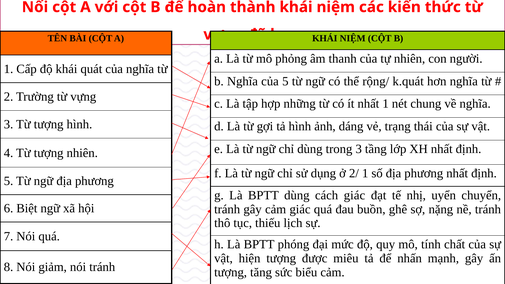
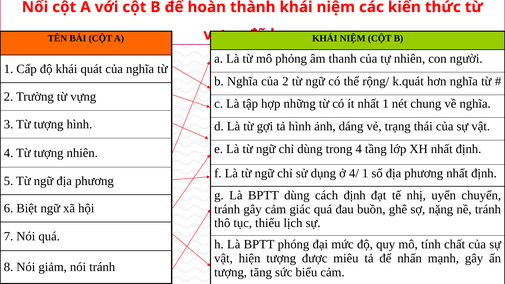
của 5: 5 -> 2
trong 3: 3 -> 4
2/: 2/ -> 4/
cách giác: giác -> định
